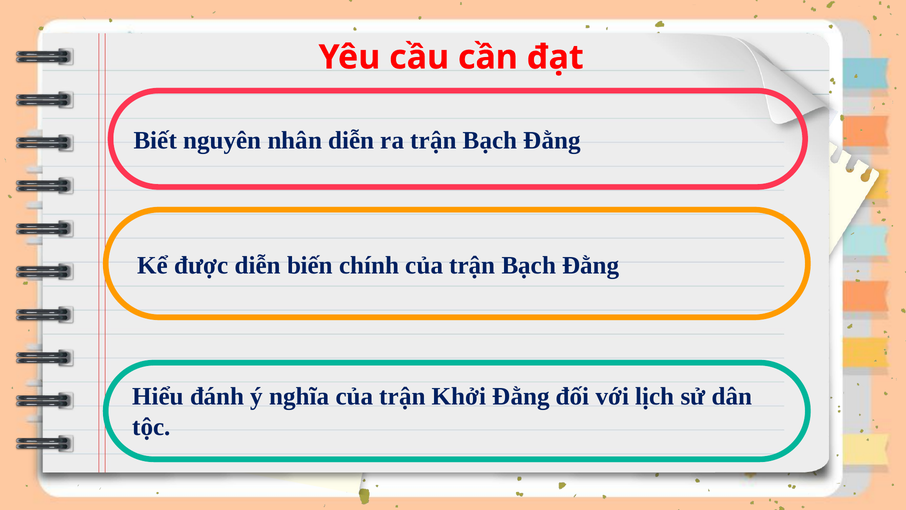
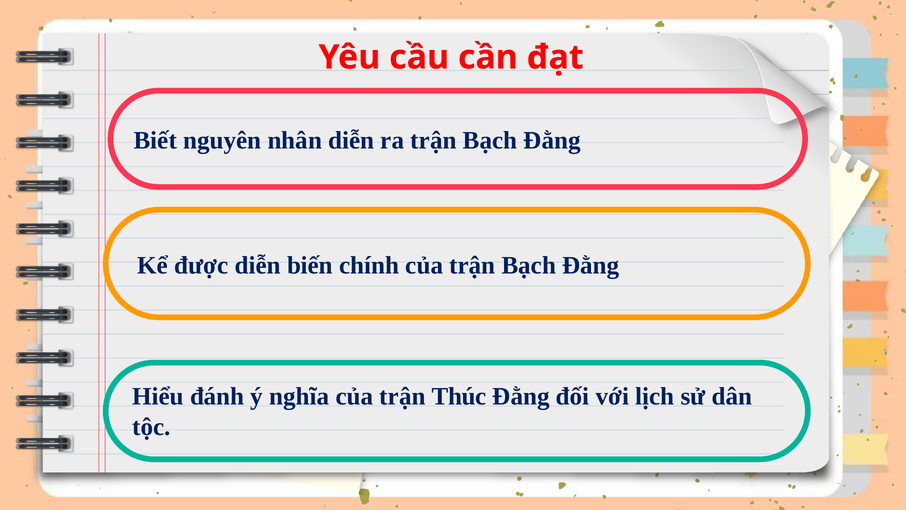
Khởi: Khởi -> Thúc
